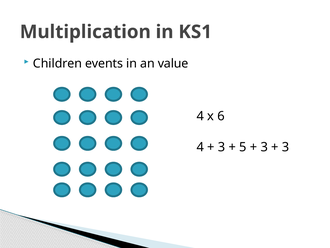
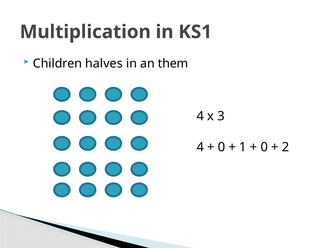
events: events -> halves
value: value -> them
6: 6 -> 3
3 at (222, 147): 3 -> 0
5: 5 -> 1
3 at (264, 147): 3 -> 0
3 at (285, 147): 3 -> 2
